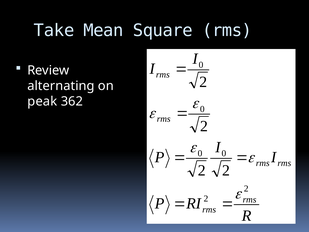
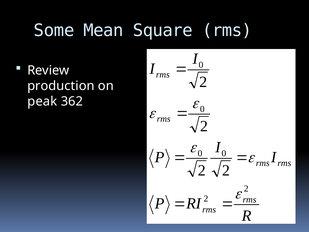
Take: Take -> Some
alternating: alternating -> production
